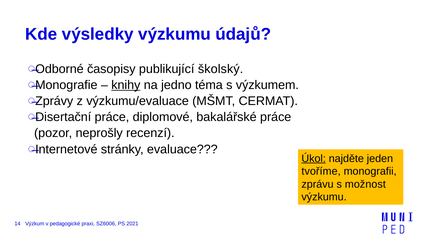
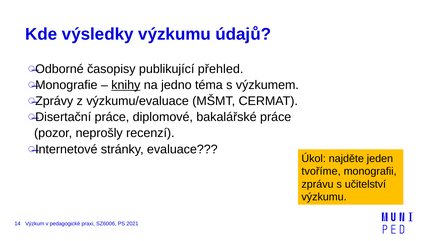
školský: školský -> přehled
Úkol underline: present -> none
možnost: možnost -> učitelství
